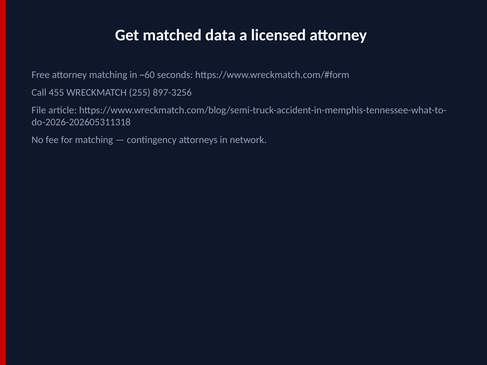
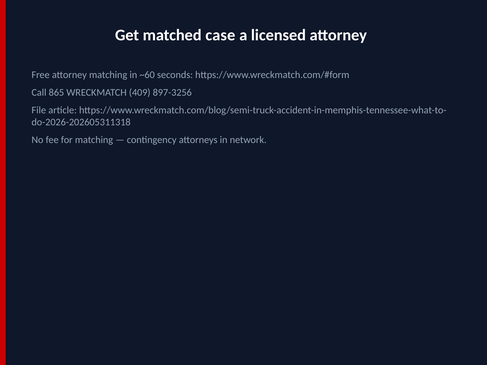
data: data -> case
455: 455 -> 865
255: 255 -> 409
